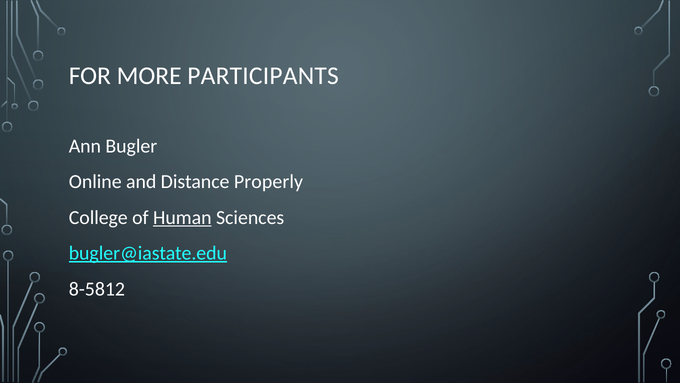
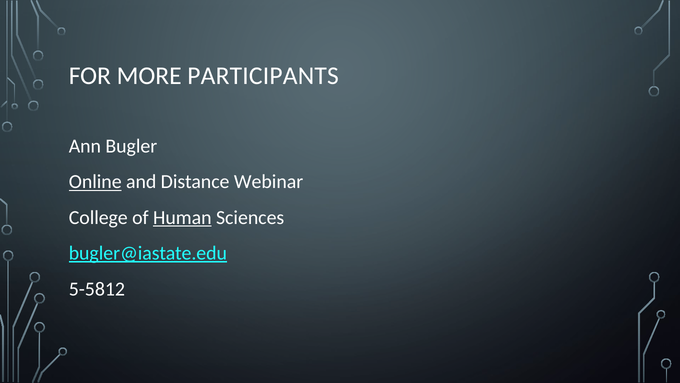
Online underline: none -> present
Properly: Properly -> Webinar
8-5812: 8-5812 -> 5-5812
